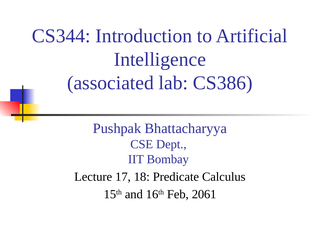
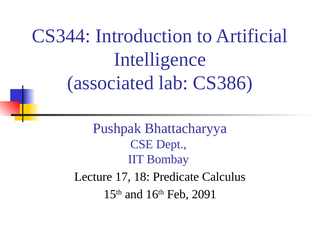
2061: 2061 -> 2091
